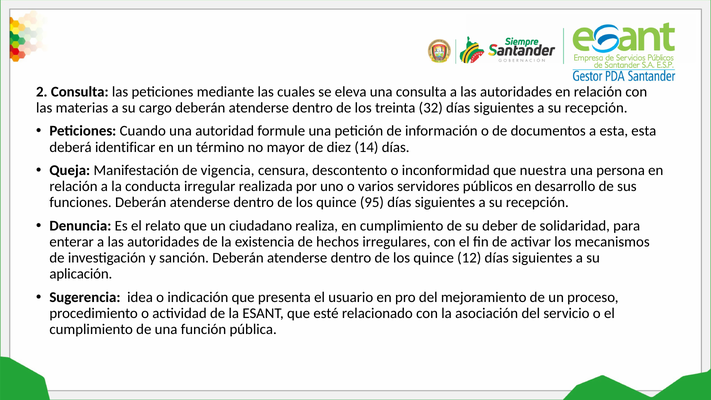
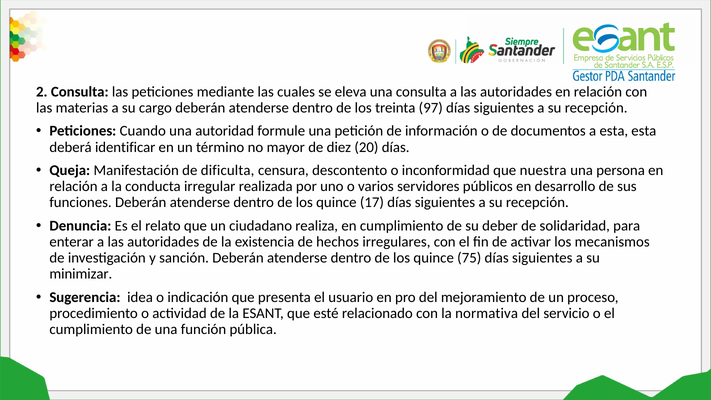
32: 32 -> 97
14: 14 -> 20
vigencia: vigencia -> dificulta
95: 95 -> 17
12: 12 -> 75
aplicación: aplicación -> minimizar
asociación: asociación -> normativa
